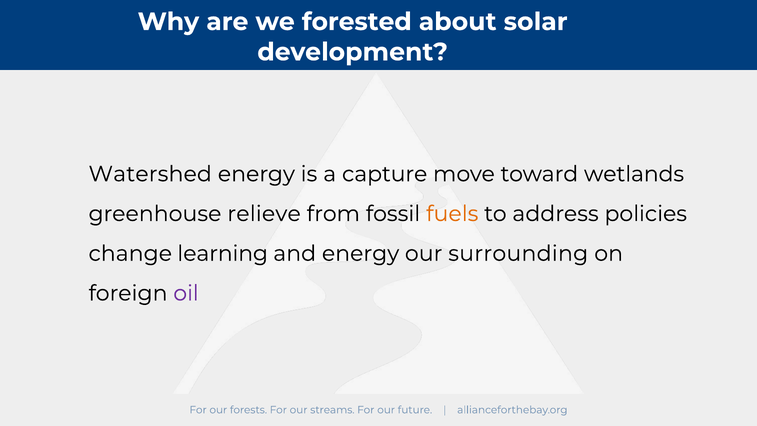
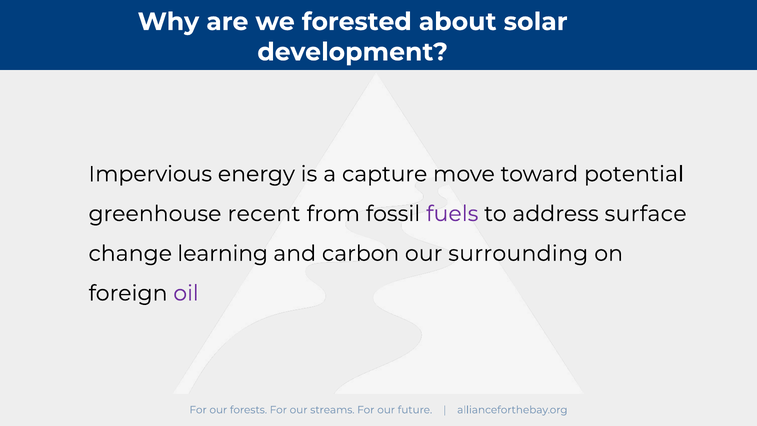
Watershed: Watershed -> Impervious
wetlands: wetlands -> potential
relieve: relieve -> recent
fuels colour: orange -> purple
policies: policies -> surface
and energy: energy -> carbon
